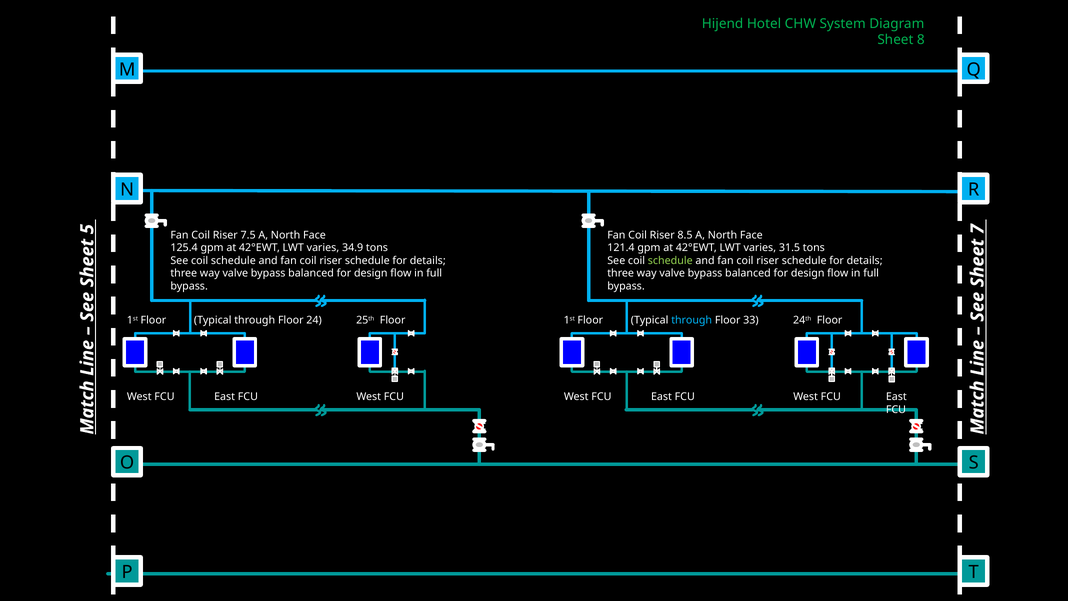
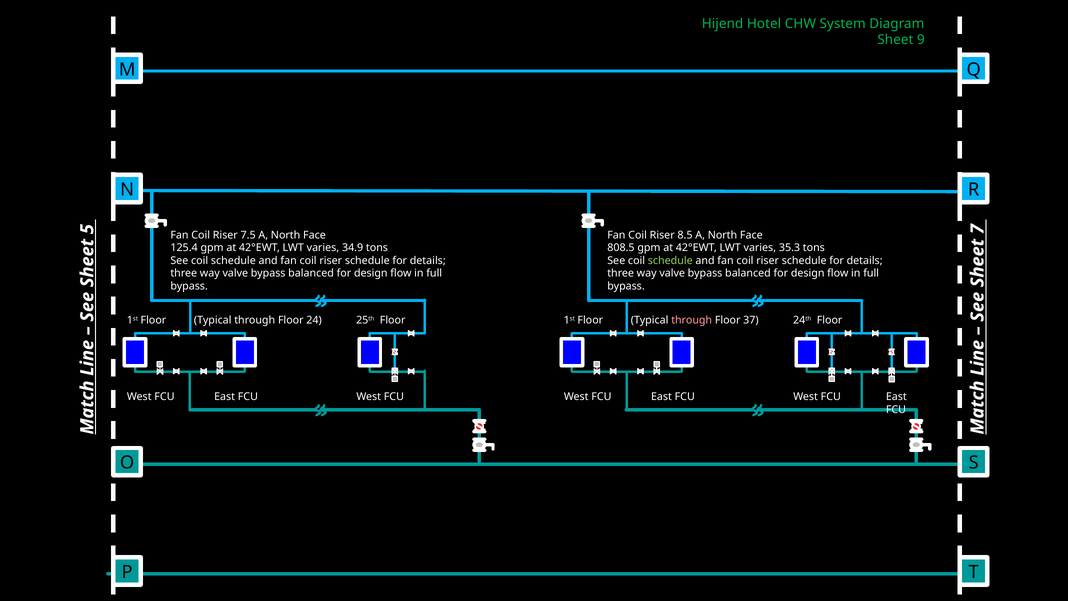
8: 8 -> 9
121.4: 121.4 -> 808.5
31.5: 31.5 -> 35.3
through at (692, 320) colour: light blue -> pink
33: 33 -> 37
